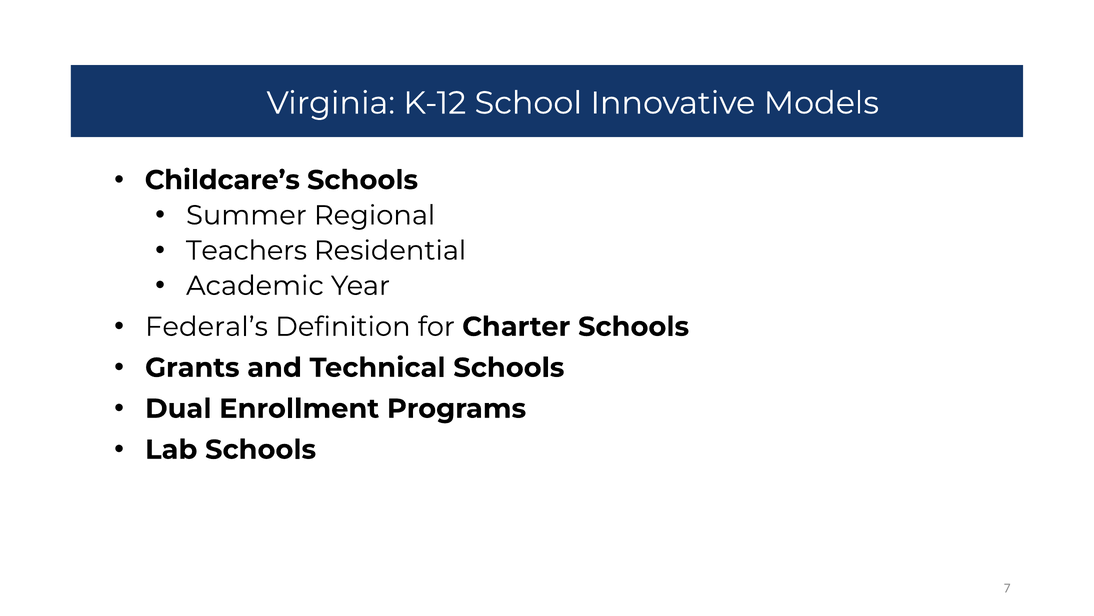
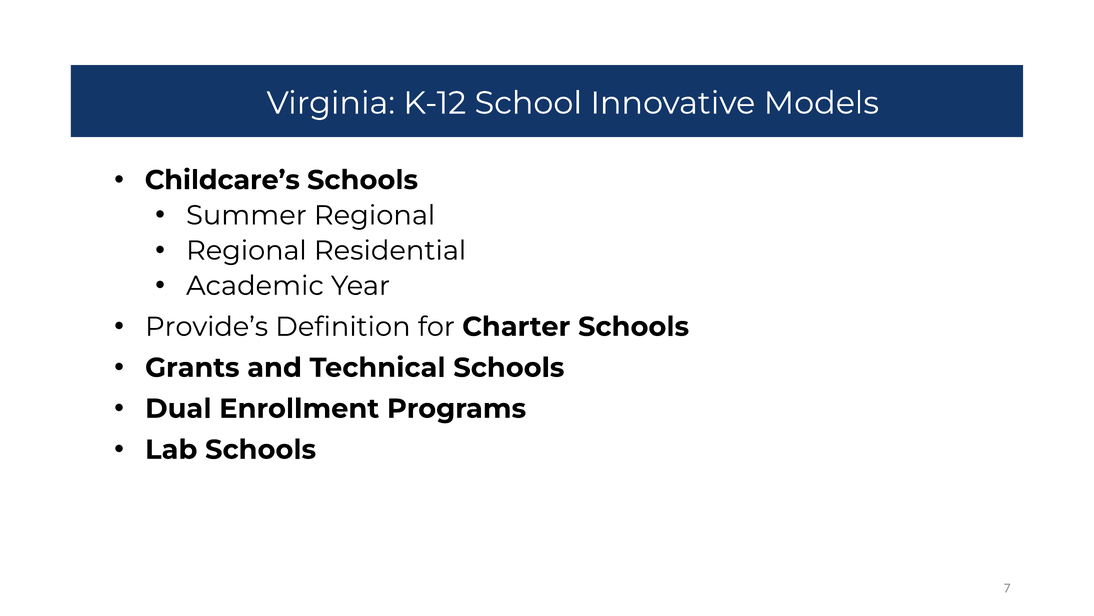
Teachers at (247, 250): Teachers -> Regional
Federal’s: Federal’s -> Provide’s
